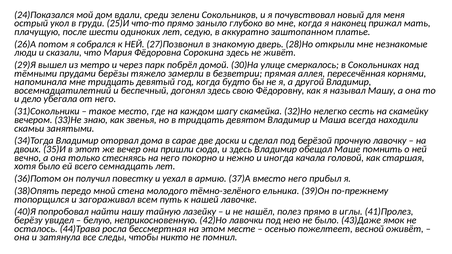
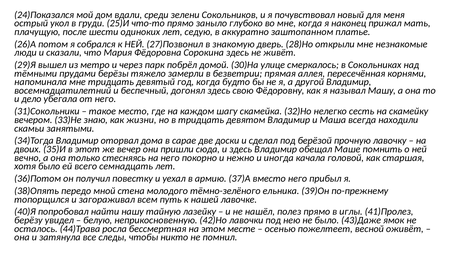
звенья: звенья -> жизни
